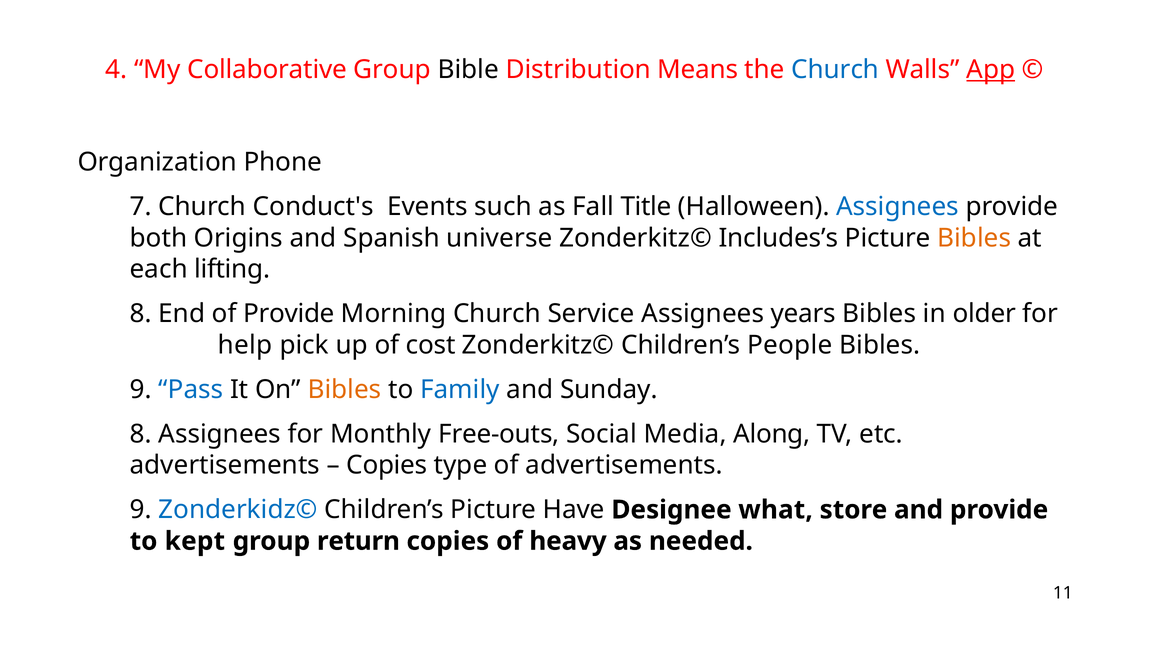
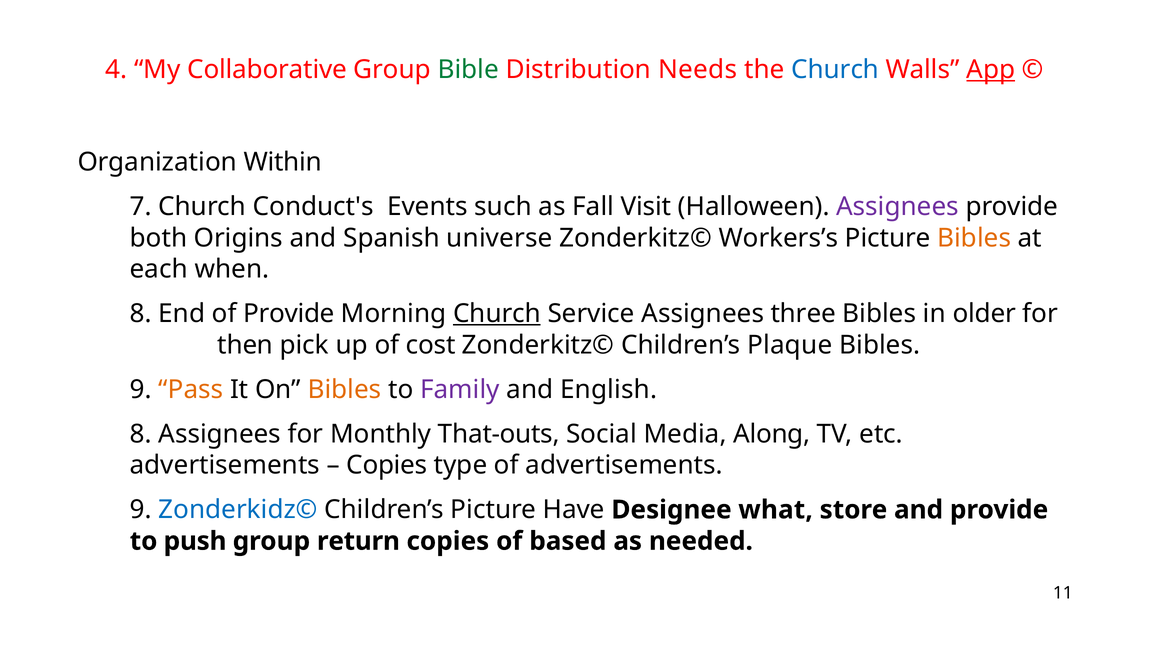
Bible colour: black -> green
Means: Means -> Needs
Phone: Phone -> Within
Title: Title -> Visit
Assignees at (898, 207) colour: blue -> purple
Includes’s: Includes’s -> Workers’s
lifting: lifting -> when
Church at (497, 314) underline: none -> present
years: years -> three
help: help -> then
People: People -> Plaque
Pass colour: blue -> orange
Family colour: blue -> purple
Sunday: Sunday -> English
Free-outs: Free-outs -> That-outs
kept: kept -> push
heavy: heavy -> based
